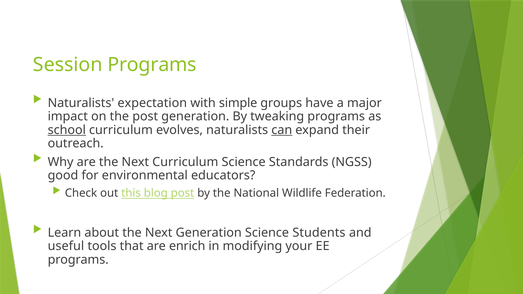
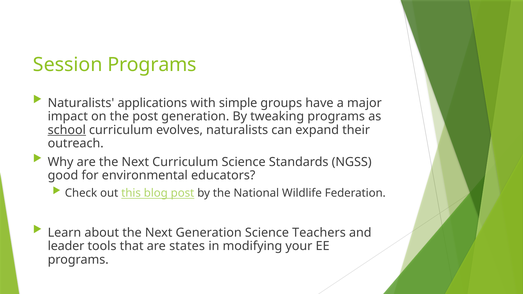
expectation: expectation -> applications
can underline: present -> none
Students: Students -> Teachers
useful: useful -> leader
enrich: enrich -> states
